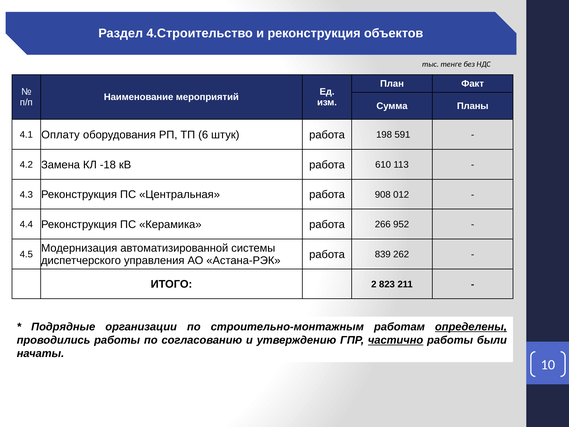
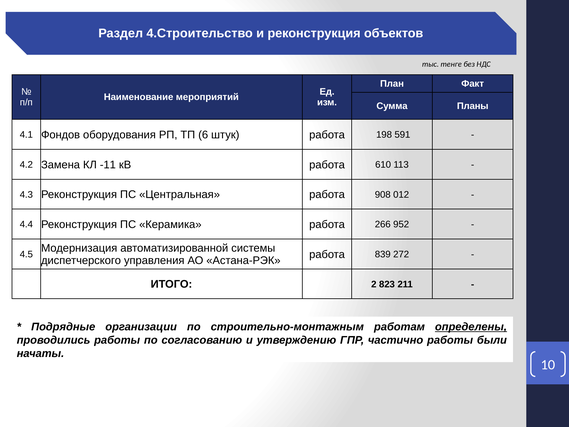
Оплату: Оплату -> Фондов
-18: -18 -> -11
262: 262 -> 272
частично underline: present -> none
